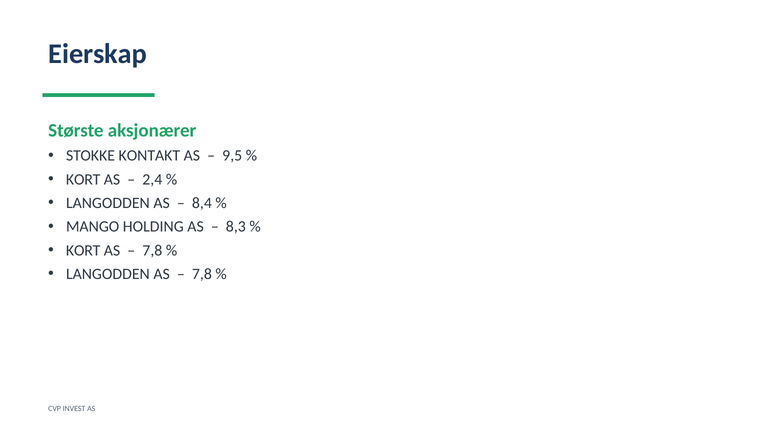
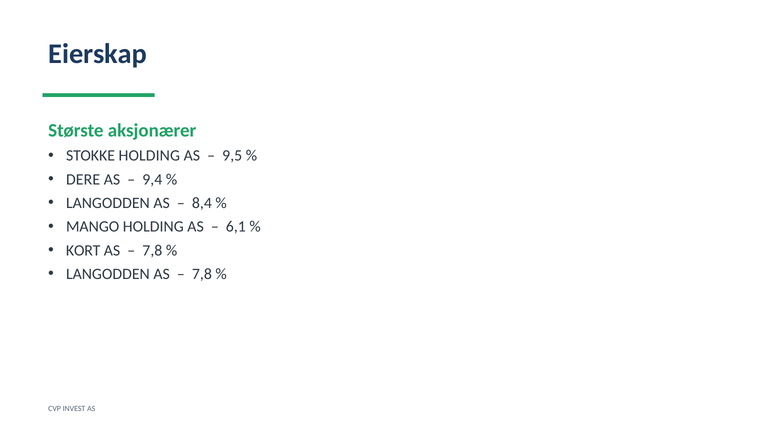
STOKKE KONTAKT: KONTAKT -> HOLDING
KORT at (83, 180): KORT -> DERE
2,4: 2,4 -> 9,4
8,3: 8,3 -> 6,1
